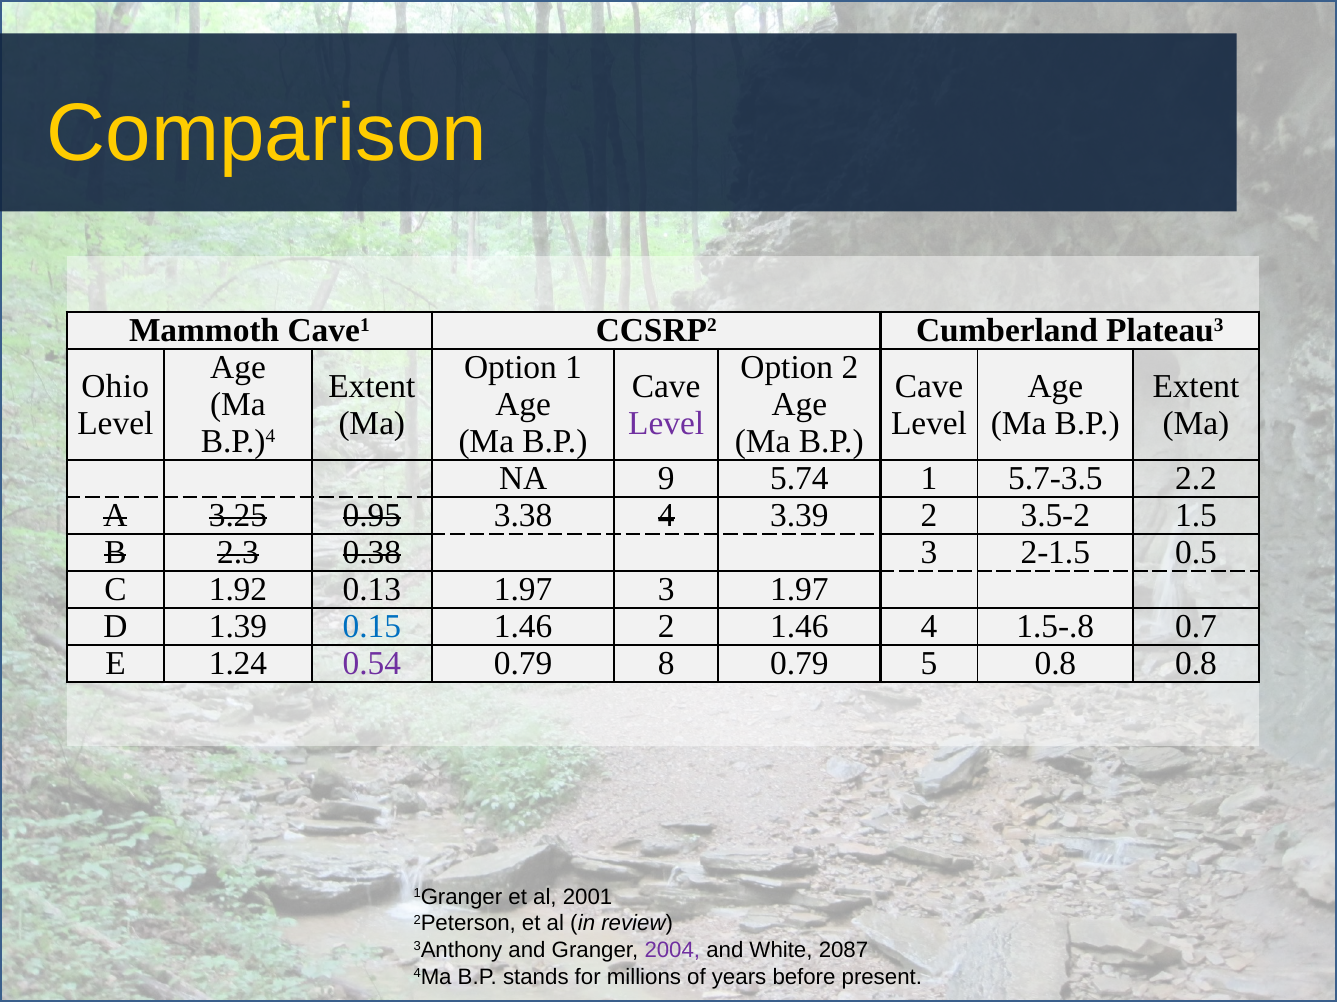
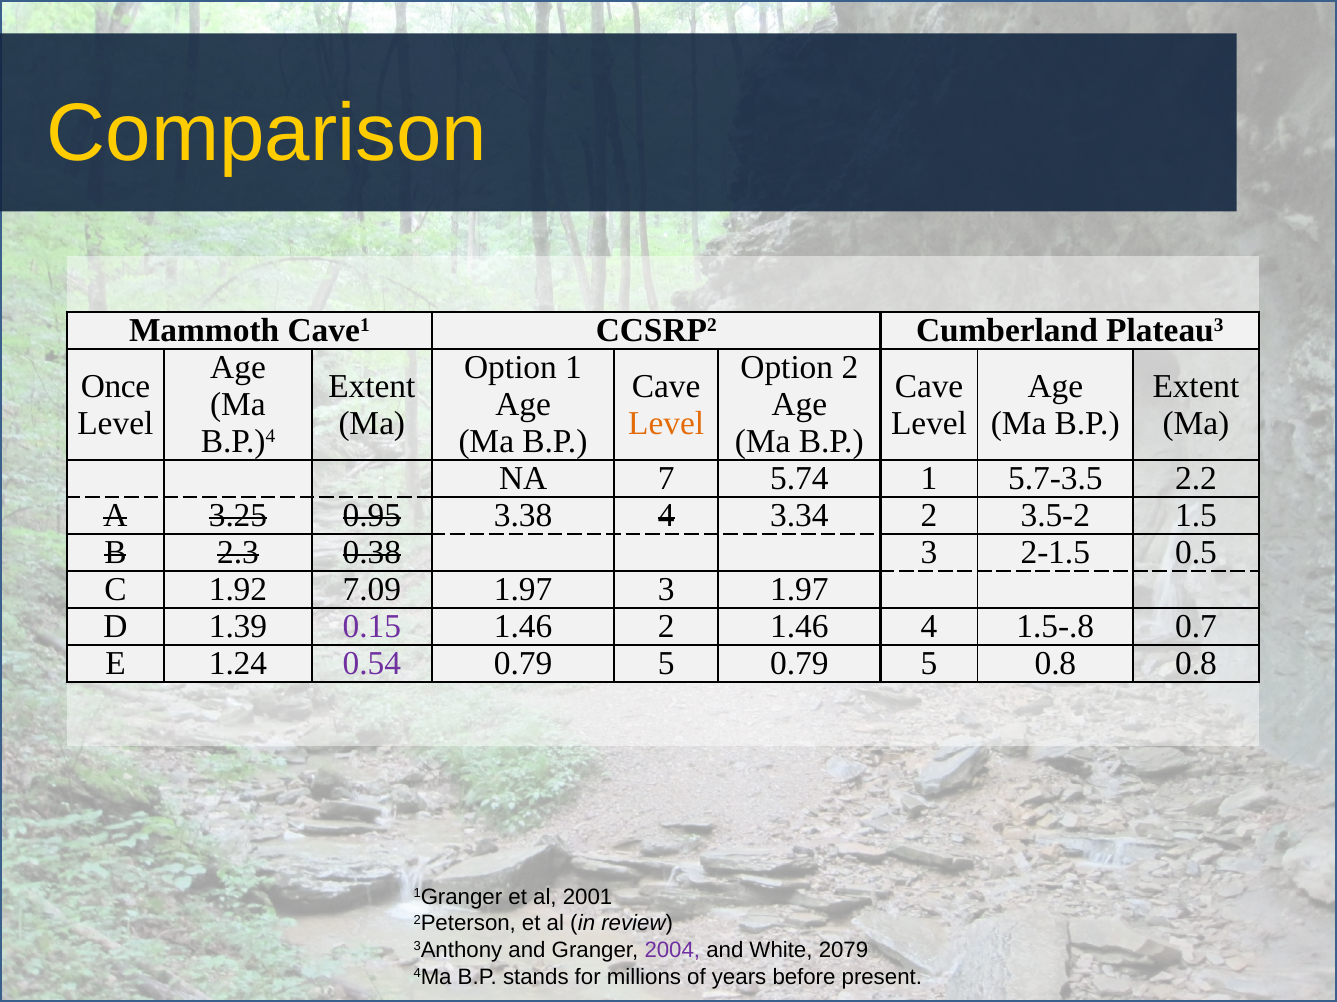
Ohio: Ohio -> Once
Level at (666, 423) colour: purple -> orange
9: 9 -> 7
3.39: 3.39 -> 3.34
0.13: 0.13 -> 7.09
0.15 colour: blue -> purple
8 at (666, 664): 8 -> 5
2087: 2087 -> 2079
